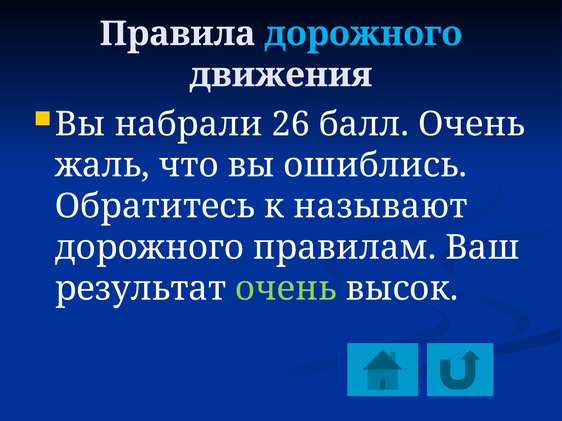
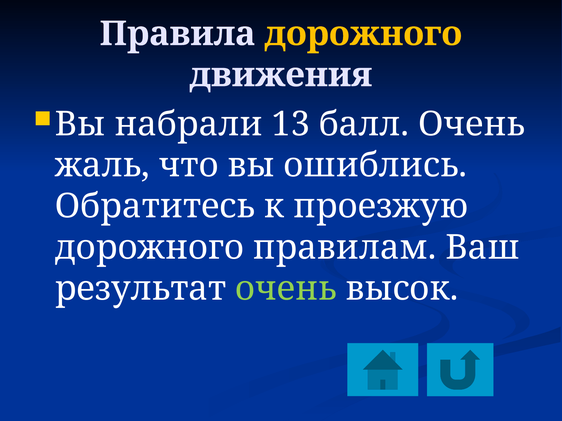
дорожного at (363, 34) colour: light blue -> yellow
26: 26 -> 13
называют: называют -> проезжую
